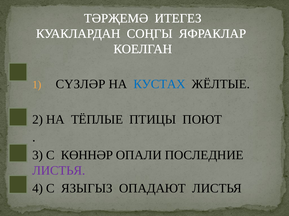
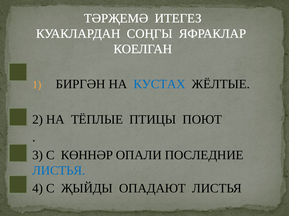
СҮЗЛӘР: СҮЗЛӘР -> БИРГӘН
ЛИСТЬЯ at (59, 171) colour: purple -> blue
ЯЗЫГЫЗ: ЯЗЫГЫЗ -> ҖЫЙДЫ
